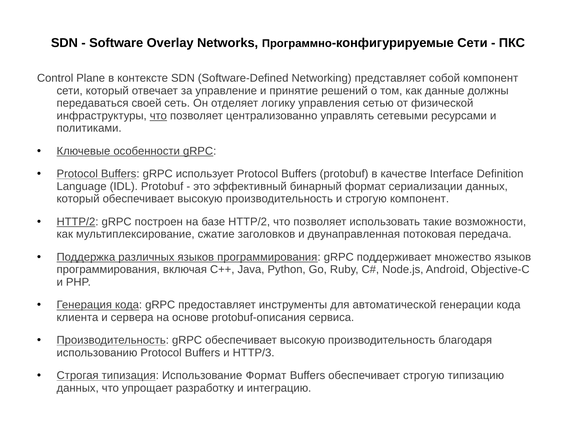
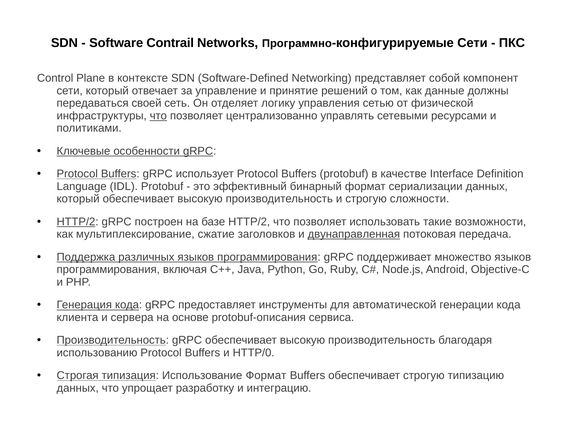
Overlay: Overlay -> Contrail
строгую компонент: компонент -> сложности
двунаправленная underline: none -> present
HTTP/3: HTTP/3 -> HTTP/0
